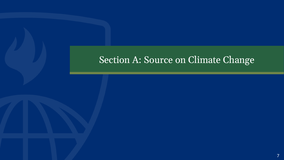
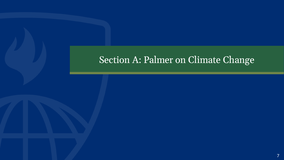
Source: Source -> Palmer
